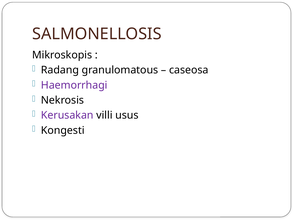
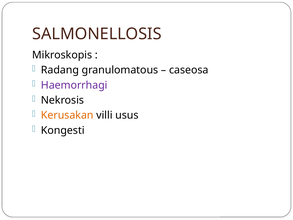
Kerusakan colour: purple -> orange
